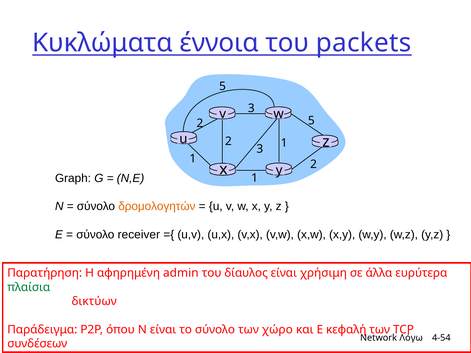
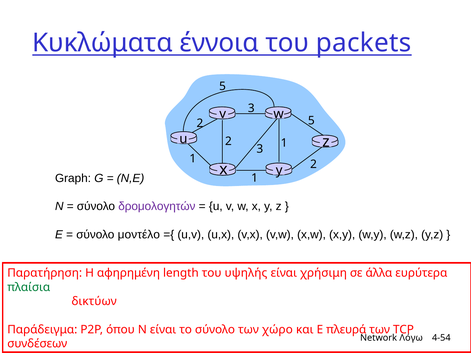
δρομολογητών colour: orange -> purple
receiver: receiver -> μοντέλο
admin: admin -> length
δίαυλος: δίαυλος -> υψηλής
κεφαλή: κεφαλή -> πλευρά
